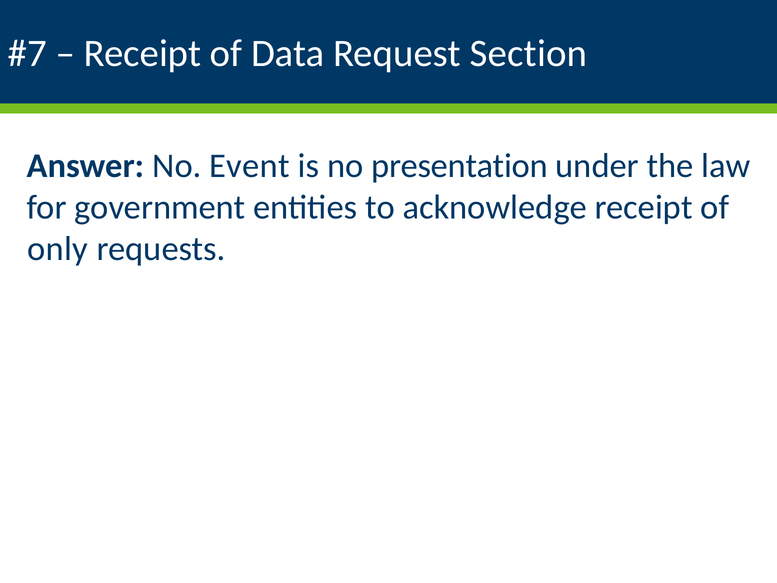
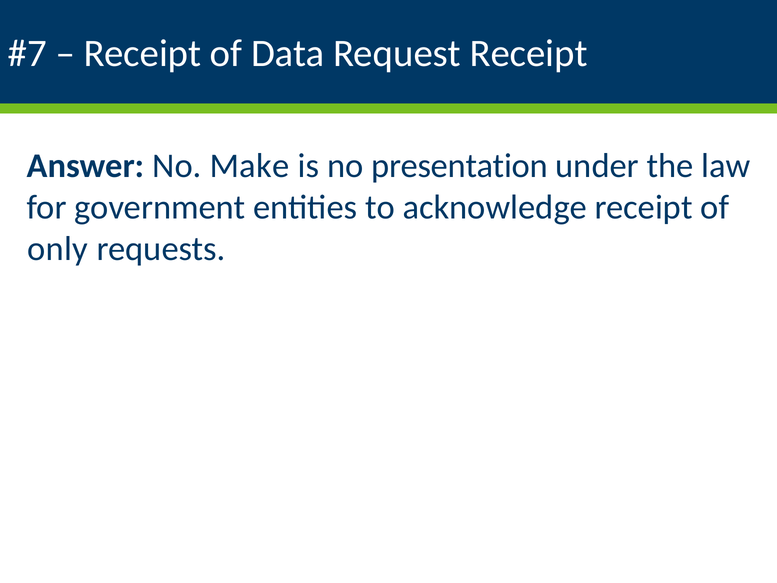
Request Section: Section -> Receipt
Event: Event -> Make
